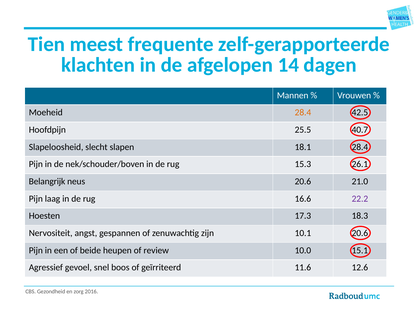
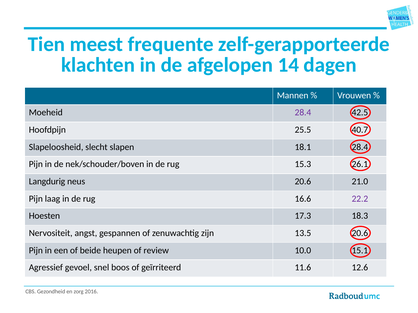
28.4 at (303, 113) colour: orange -> purple
Belangrijk: Belangrijk -> Langdurig
10.1: 10.1 -> 13.5
